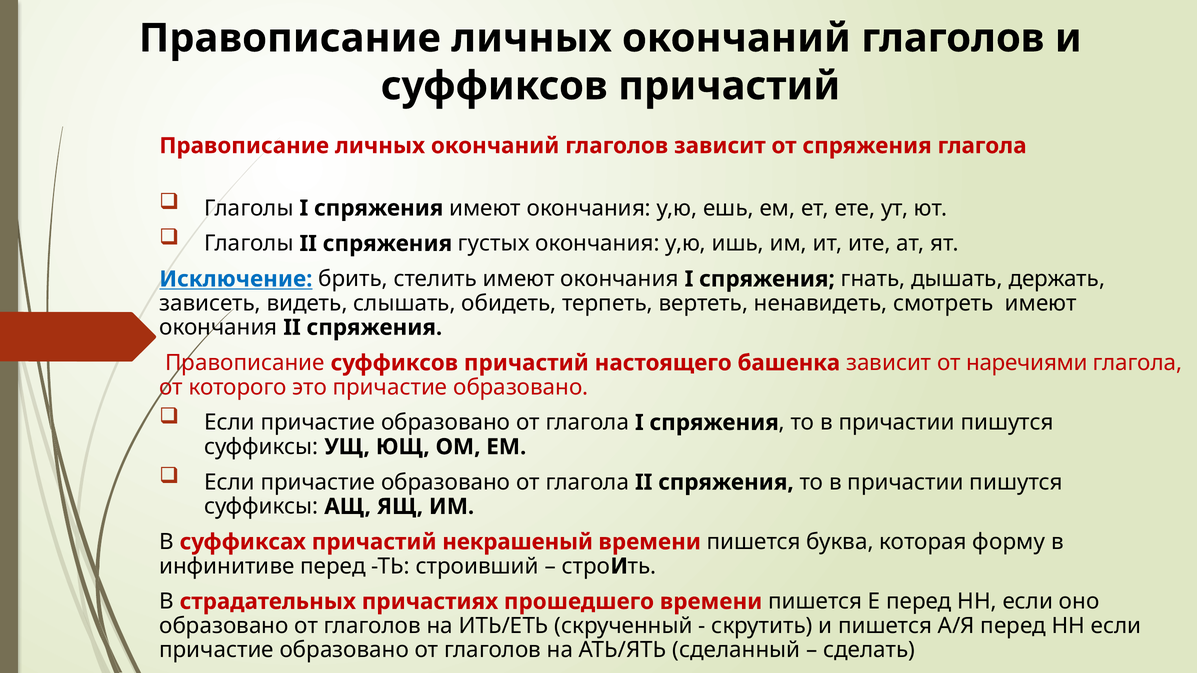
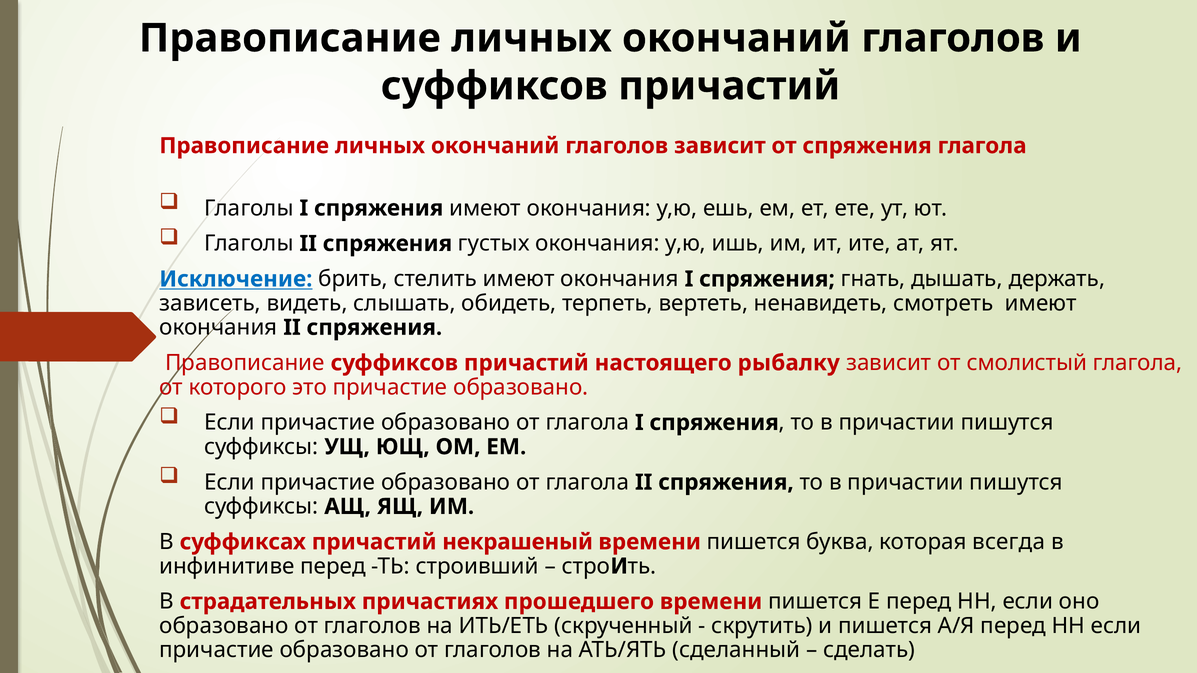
башенка: башенка -> рыбалку
наречиями: наречиями -> смолистый
форму: форму -> всегда
